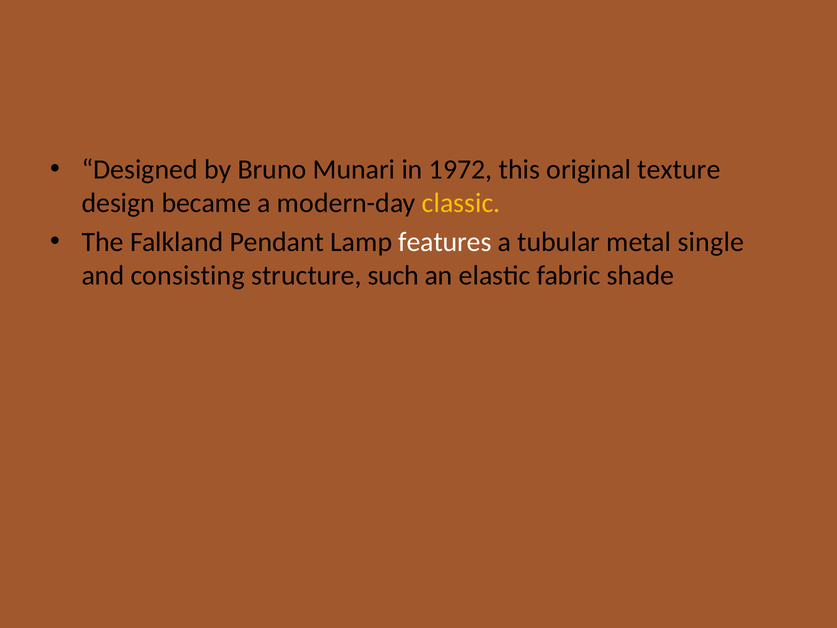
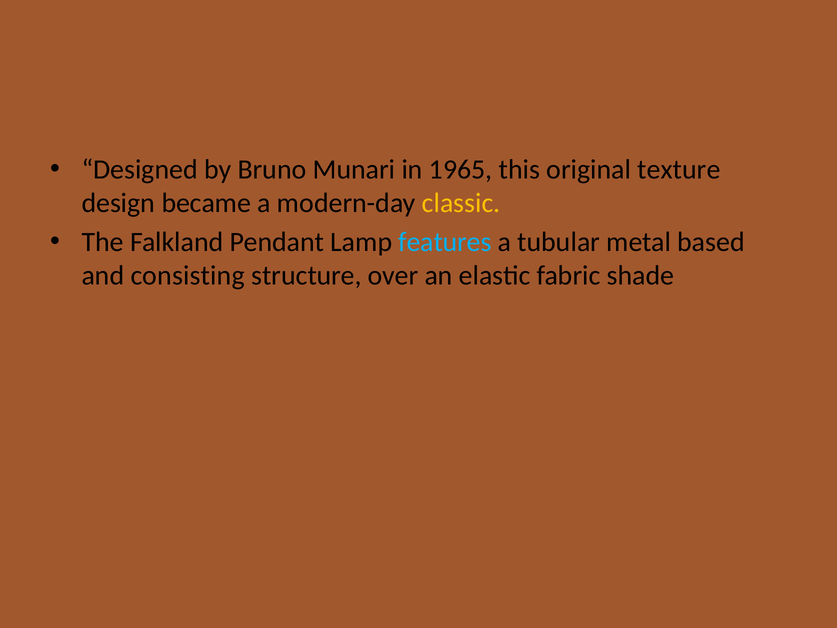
1972: 1972 -> 1965
features colour: white -> light blue
single: single -> based
such: such -> over
